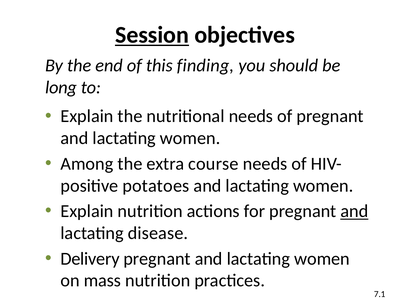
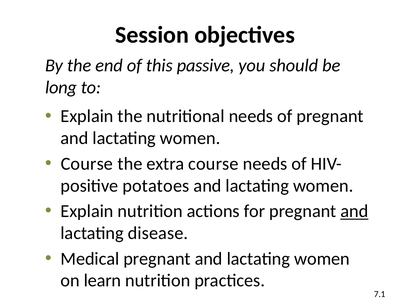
Session underline: present -> none
finding: finding -> passive
Among at (87, 163): Among -> Course
Delivery: Delivery -> Medical
mass: mass -> learn
